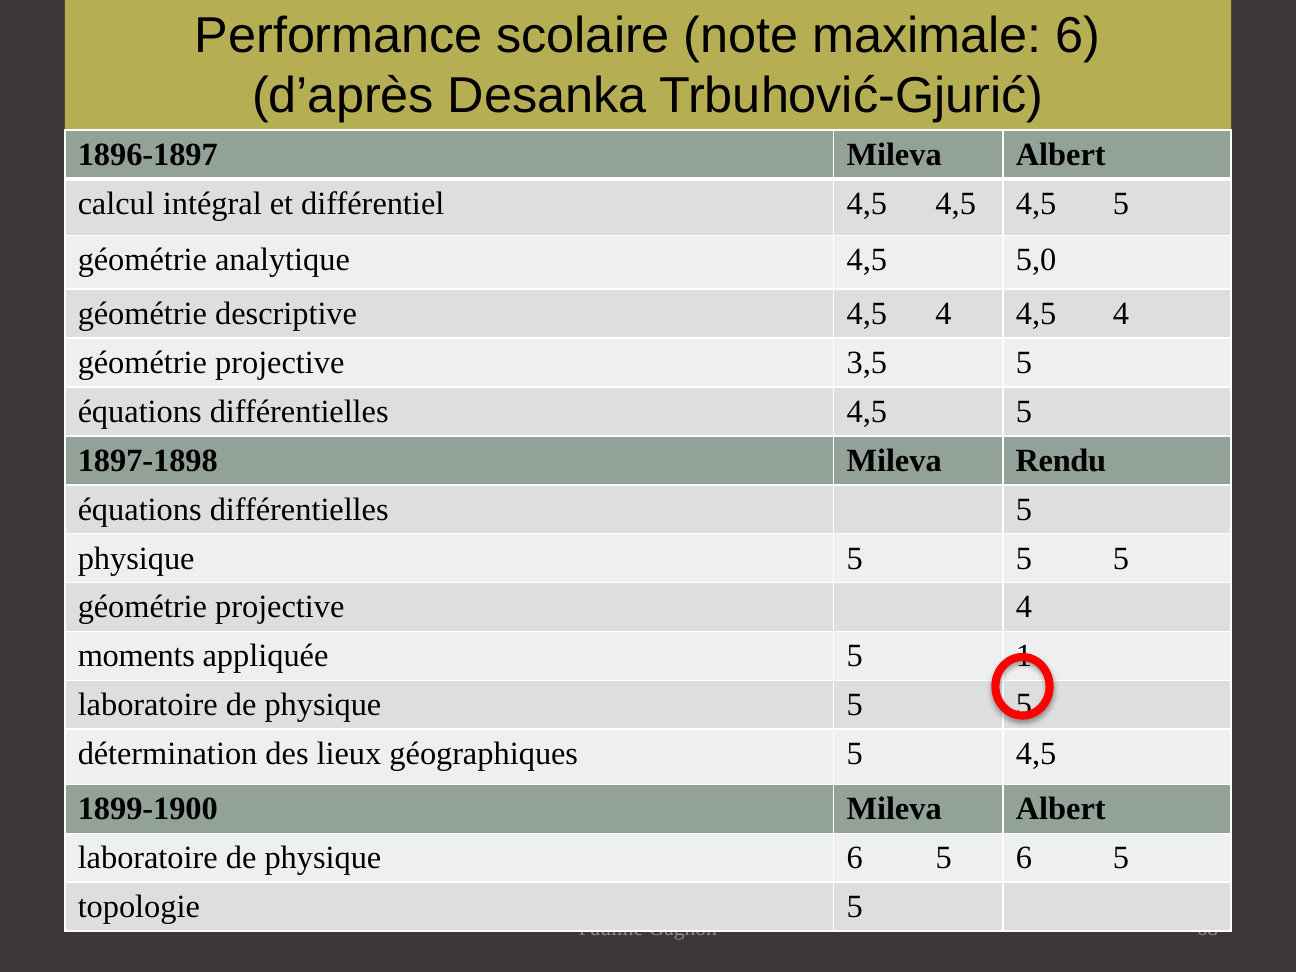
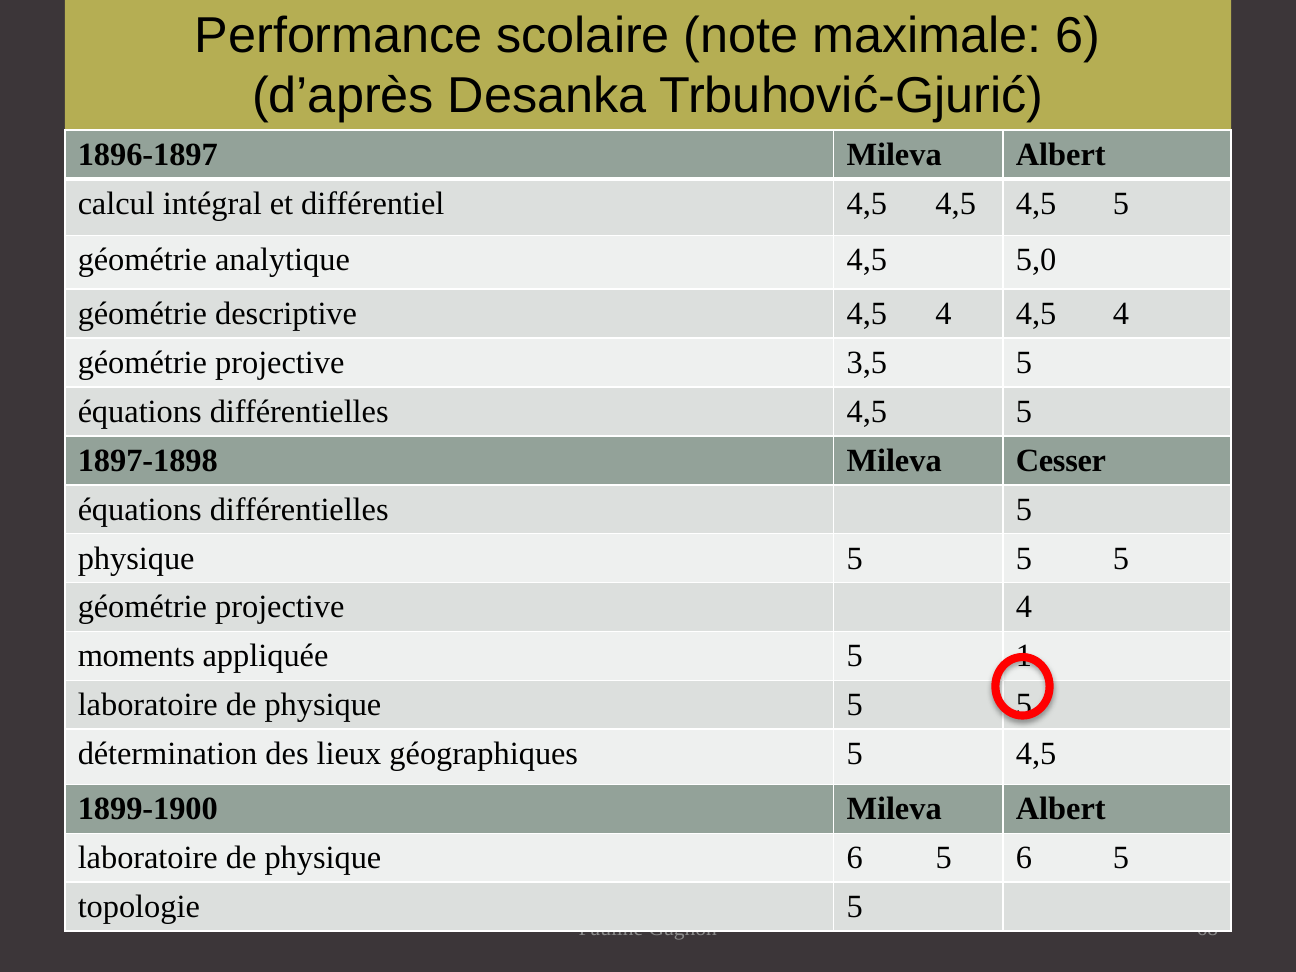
Rendu: Rendu -> Cesser
